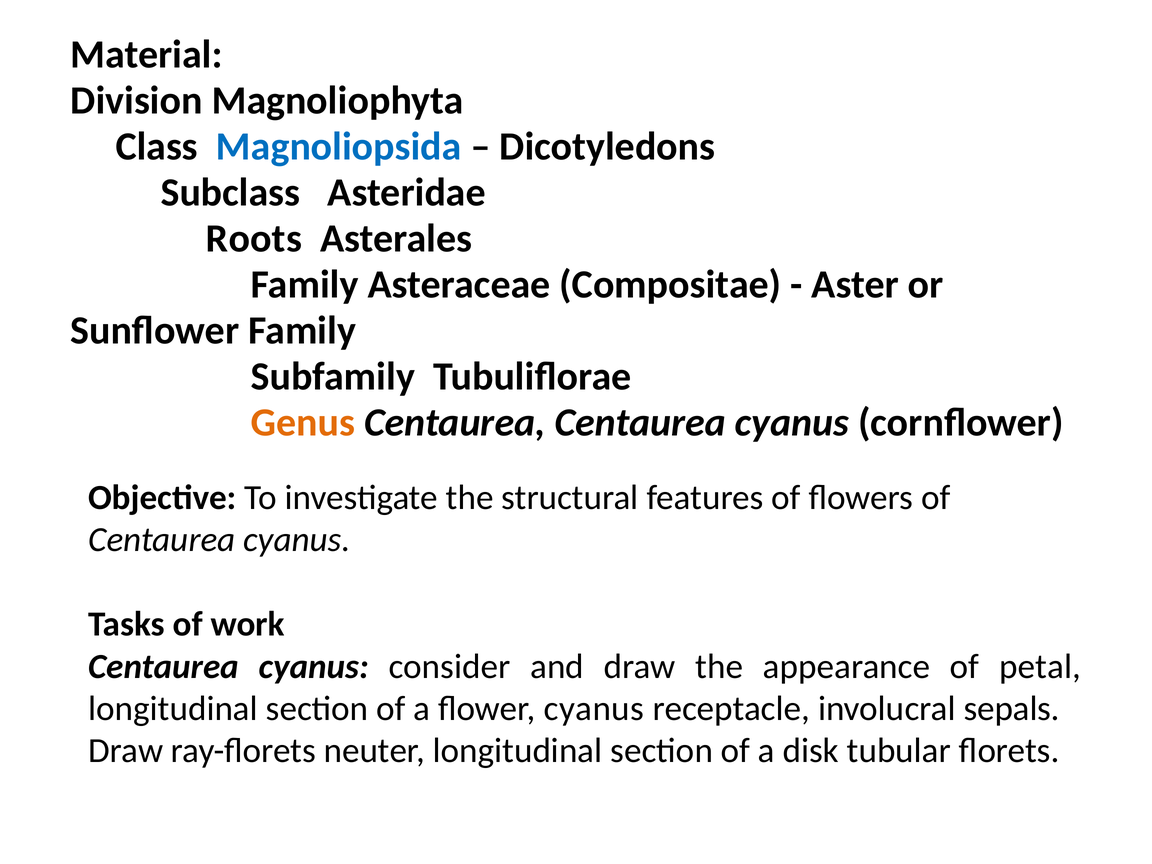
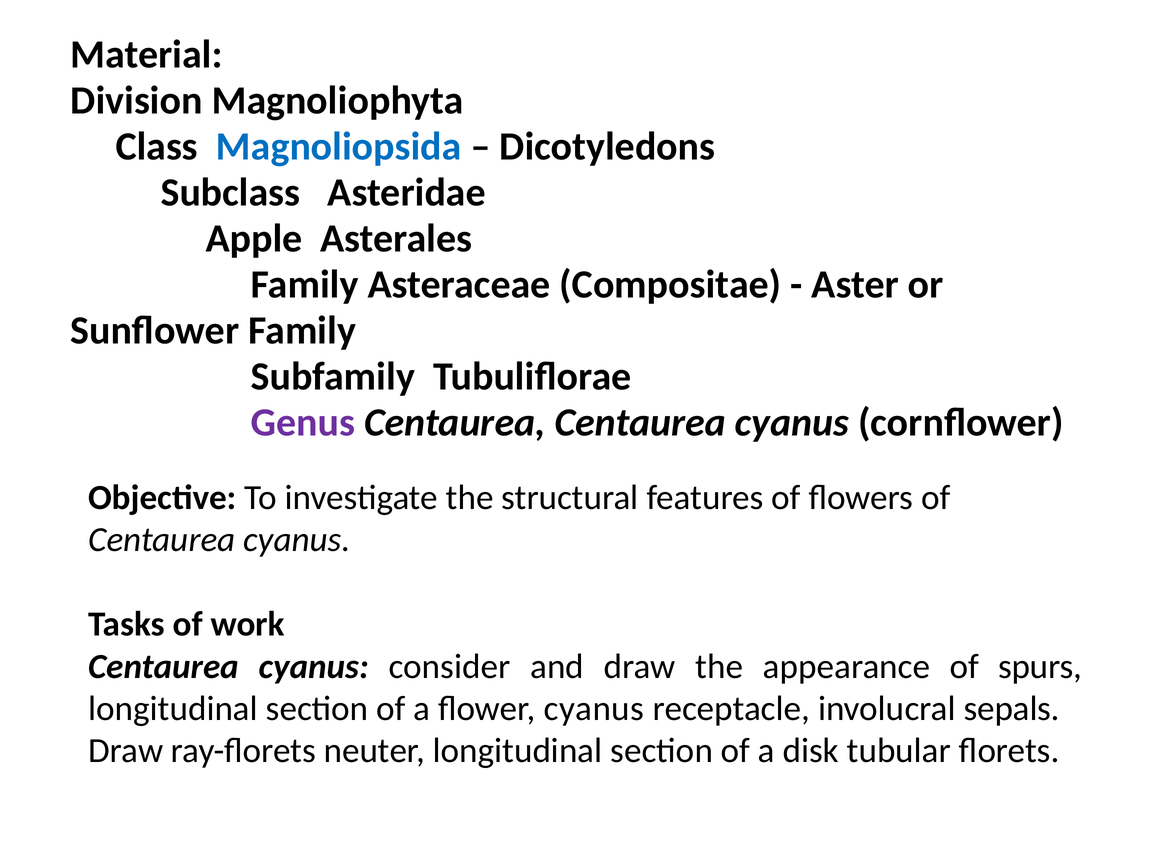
Roots: Roots -> Apple
Genus colour: orange -> purple
petal: petal -> spurs
